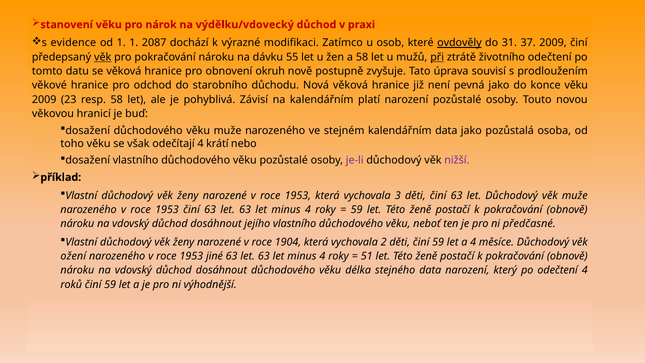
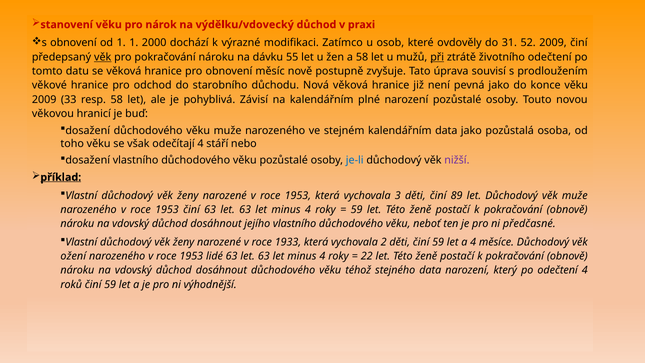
s evidence: evidence -> obnovení
2087: 2087 -> 2000
ovdověly underline: present -> none
37: 37 -> 52
okruh: okruh -> měsíc
23: 23 -> 33
platí: platí -> plné
krátí: krátí -> stáří
je-li colour: purple -> blue
příklad underline: none -> present
děti činí 63: 63 -> 89
1904: 1904 -> 1933
jiné: jiné -> lidé
51: 51 -> 22
délka: délka -> téhož
